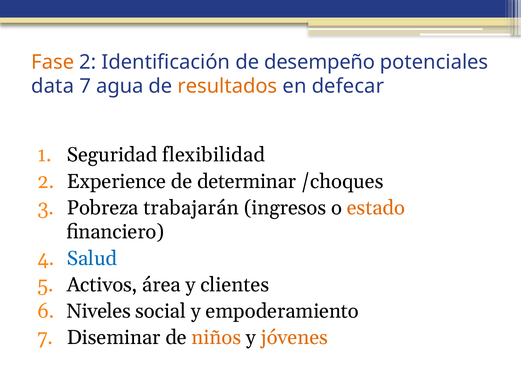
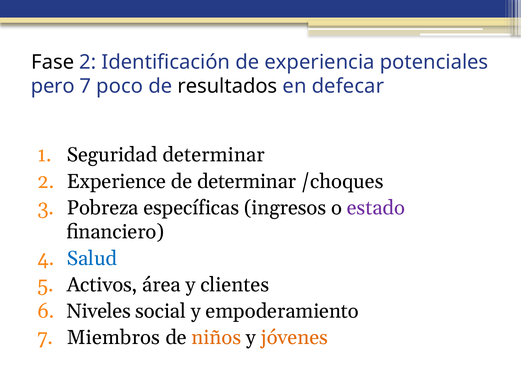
Fase colour: orange -> black
desempeño: desempeño -> experiencia
data: data -> pero
agua: agua -> poco
resultados colour: orange -> black
Seguridad flexibilidad: flexibilidad -> determinar
trabajarán: trabajarán -> específicas
estado colour: orange -> purple
Diseminar: Diseminar -> Miembros
